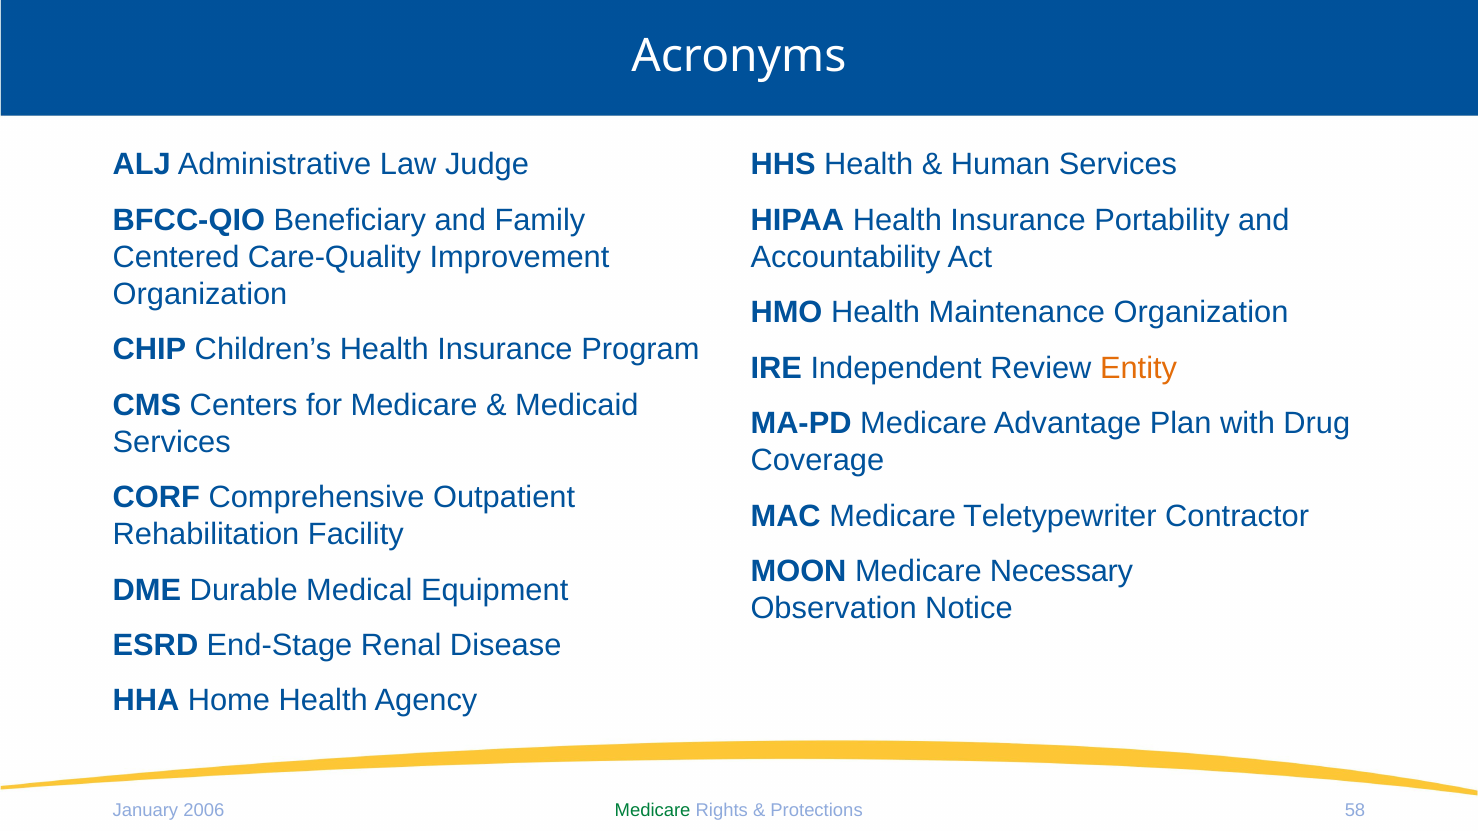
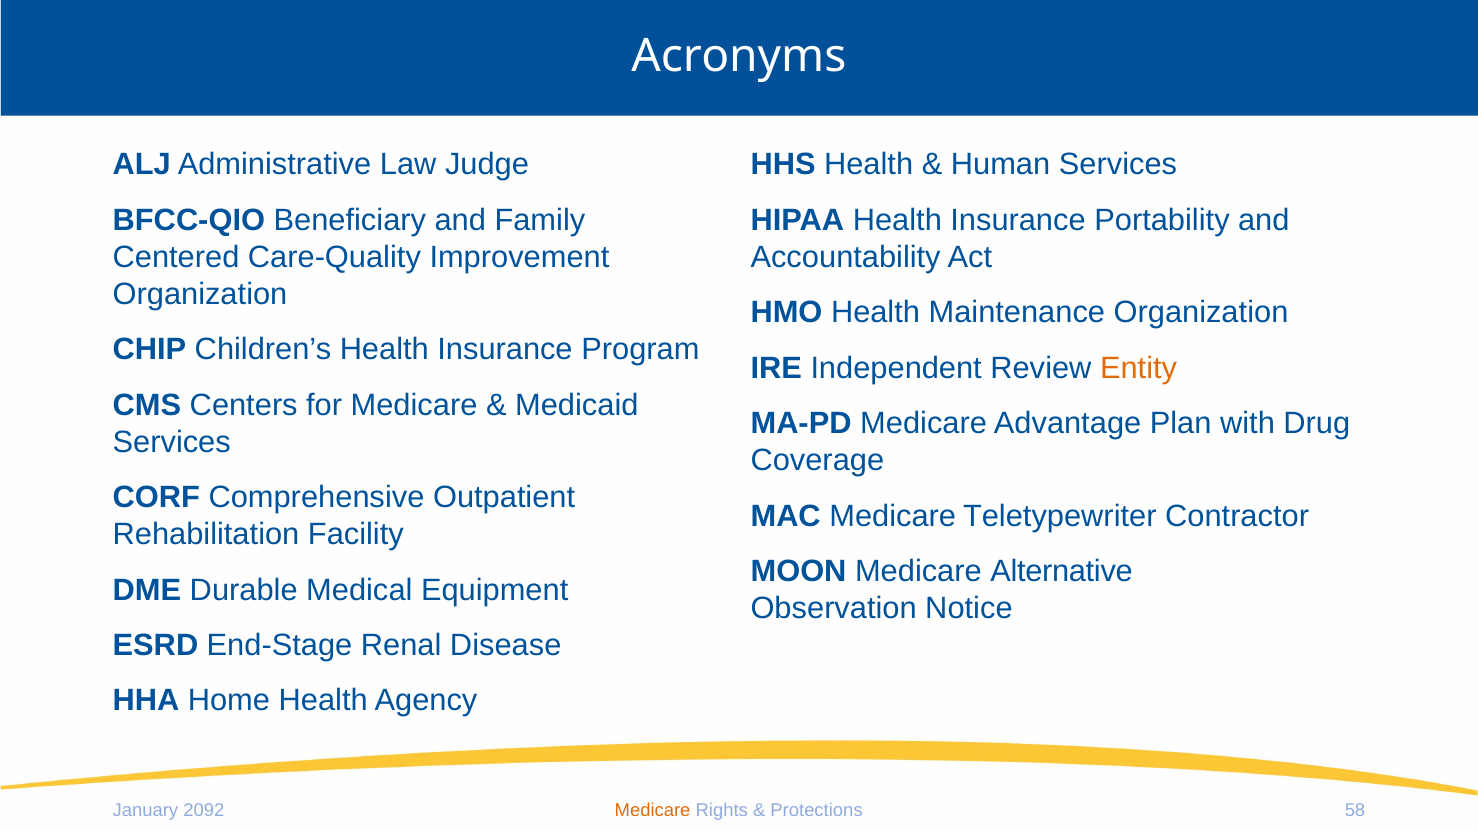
Necessary: Necessary -> Alternative
2006: 2006 -> 2092
Medicare at (653, 810) colour: green -> orange
